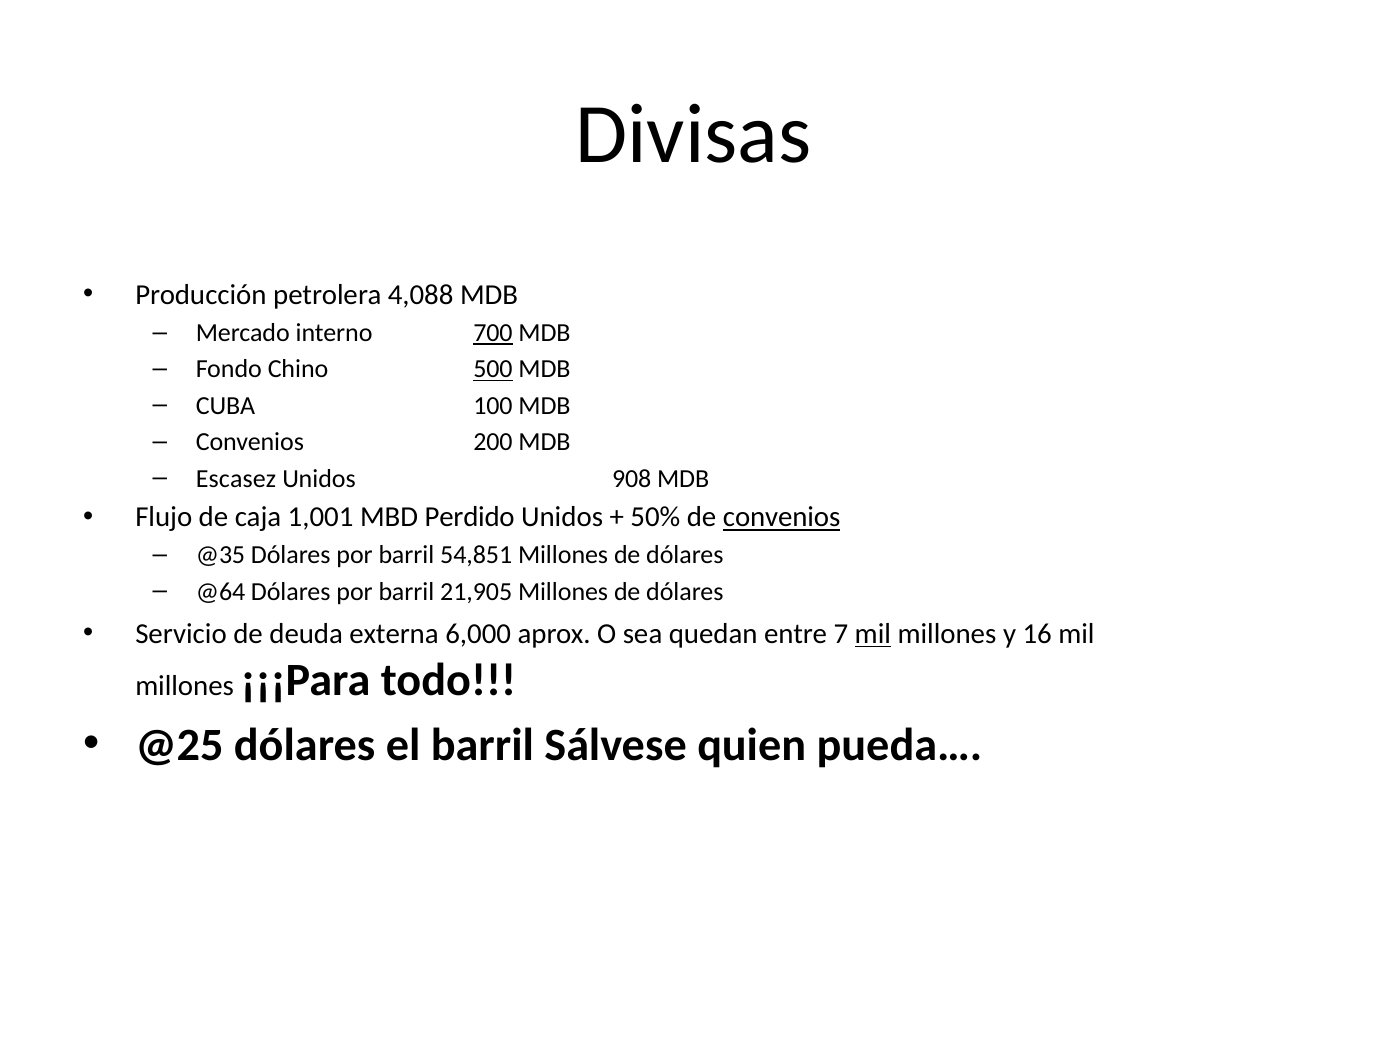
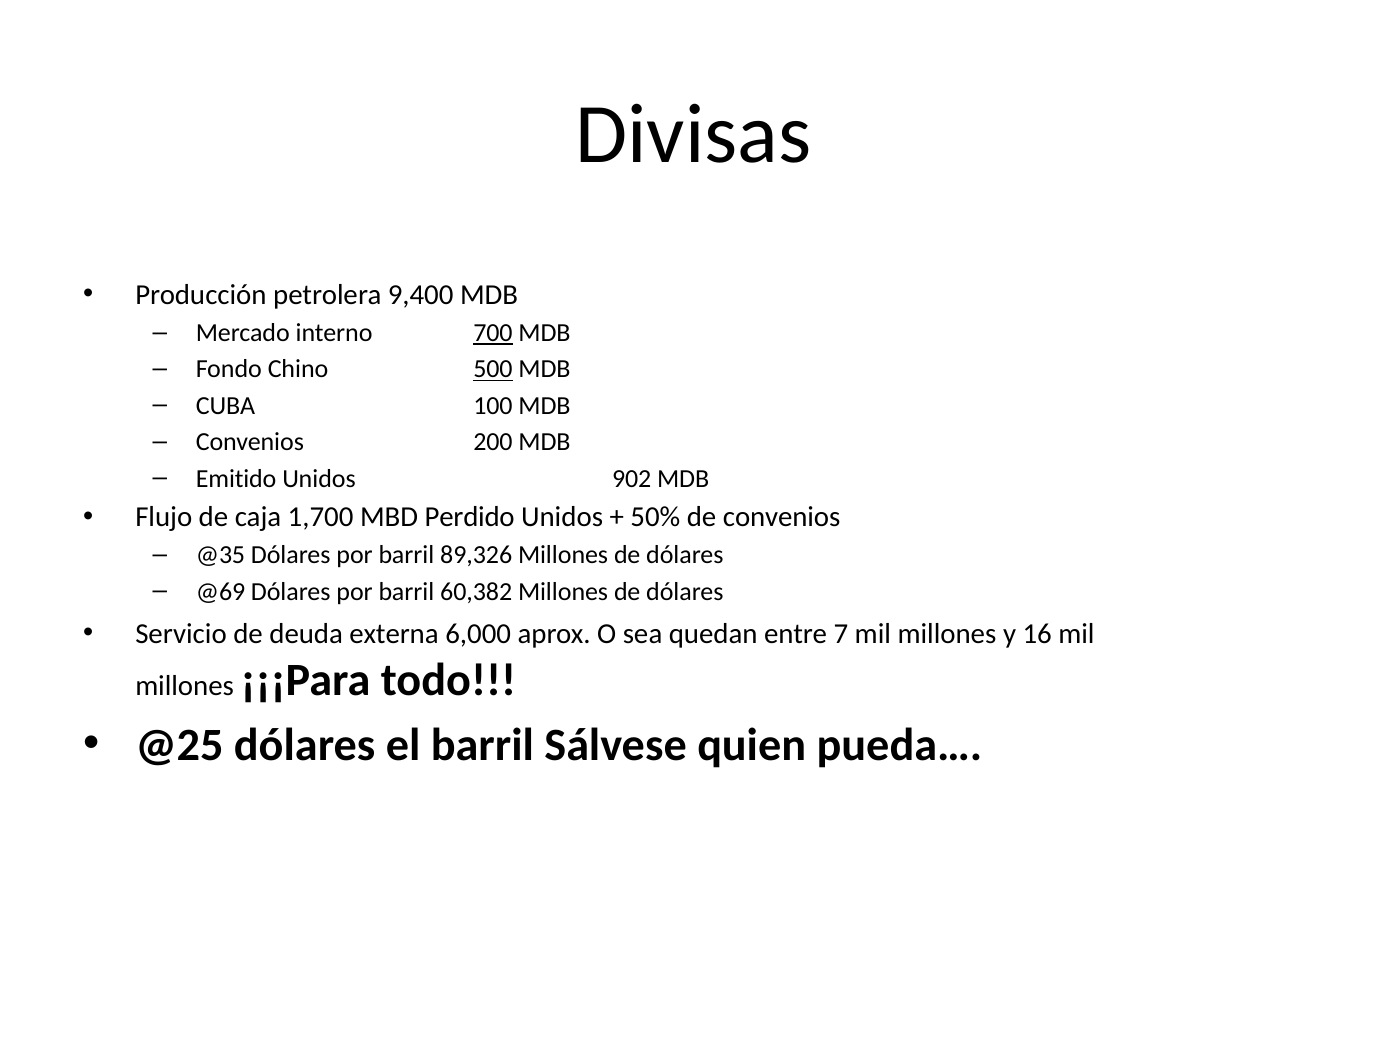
4,088: 4,088 -> 9,400
Escasez: Escasez -> Emitido
908: 908 -> 902
1,001: 1,001 -> 1,700
convenios at (782, 517) underline: present -> none
54,851: 54,851 -> 89,326
@64: @64 -> @69
21,905: 21,905 -> 60,382
mil at (873, 634) underline: present -> none
